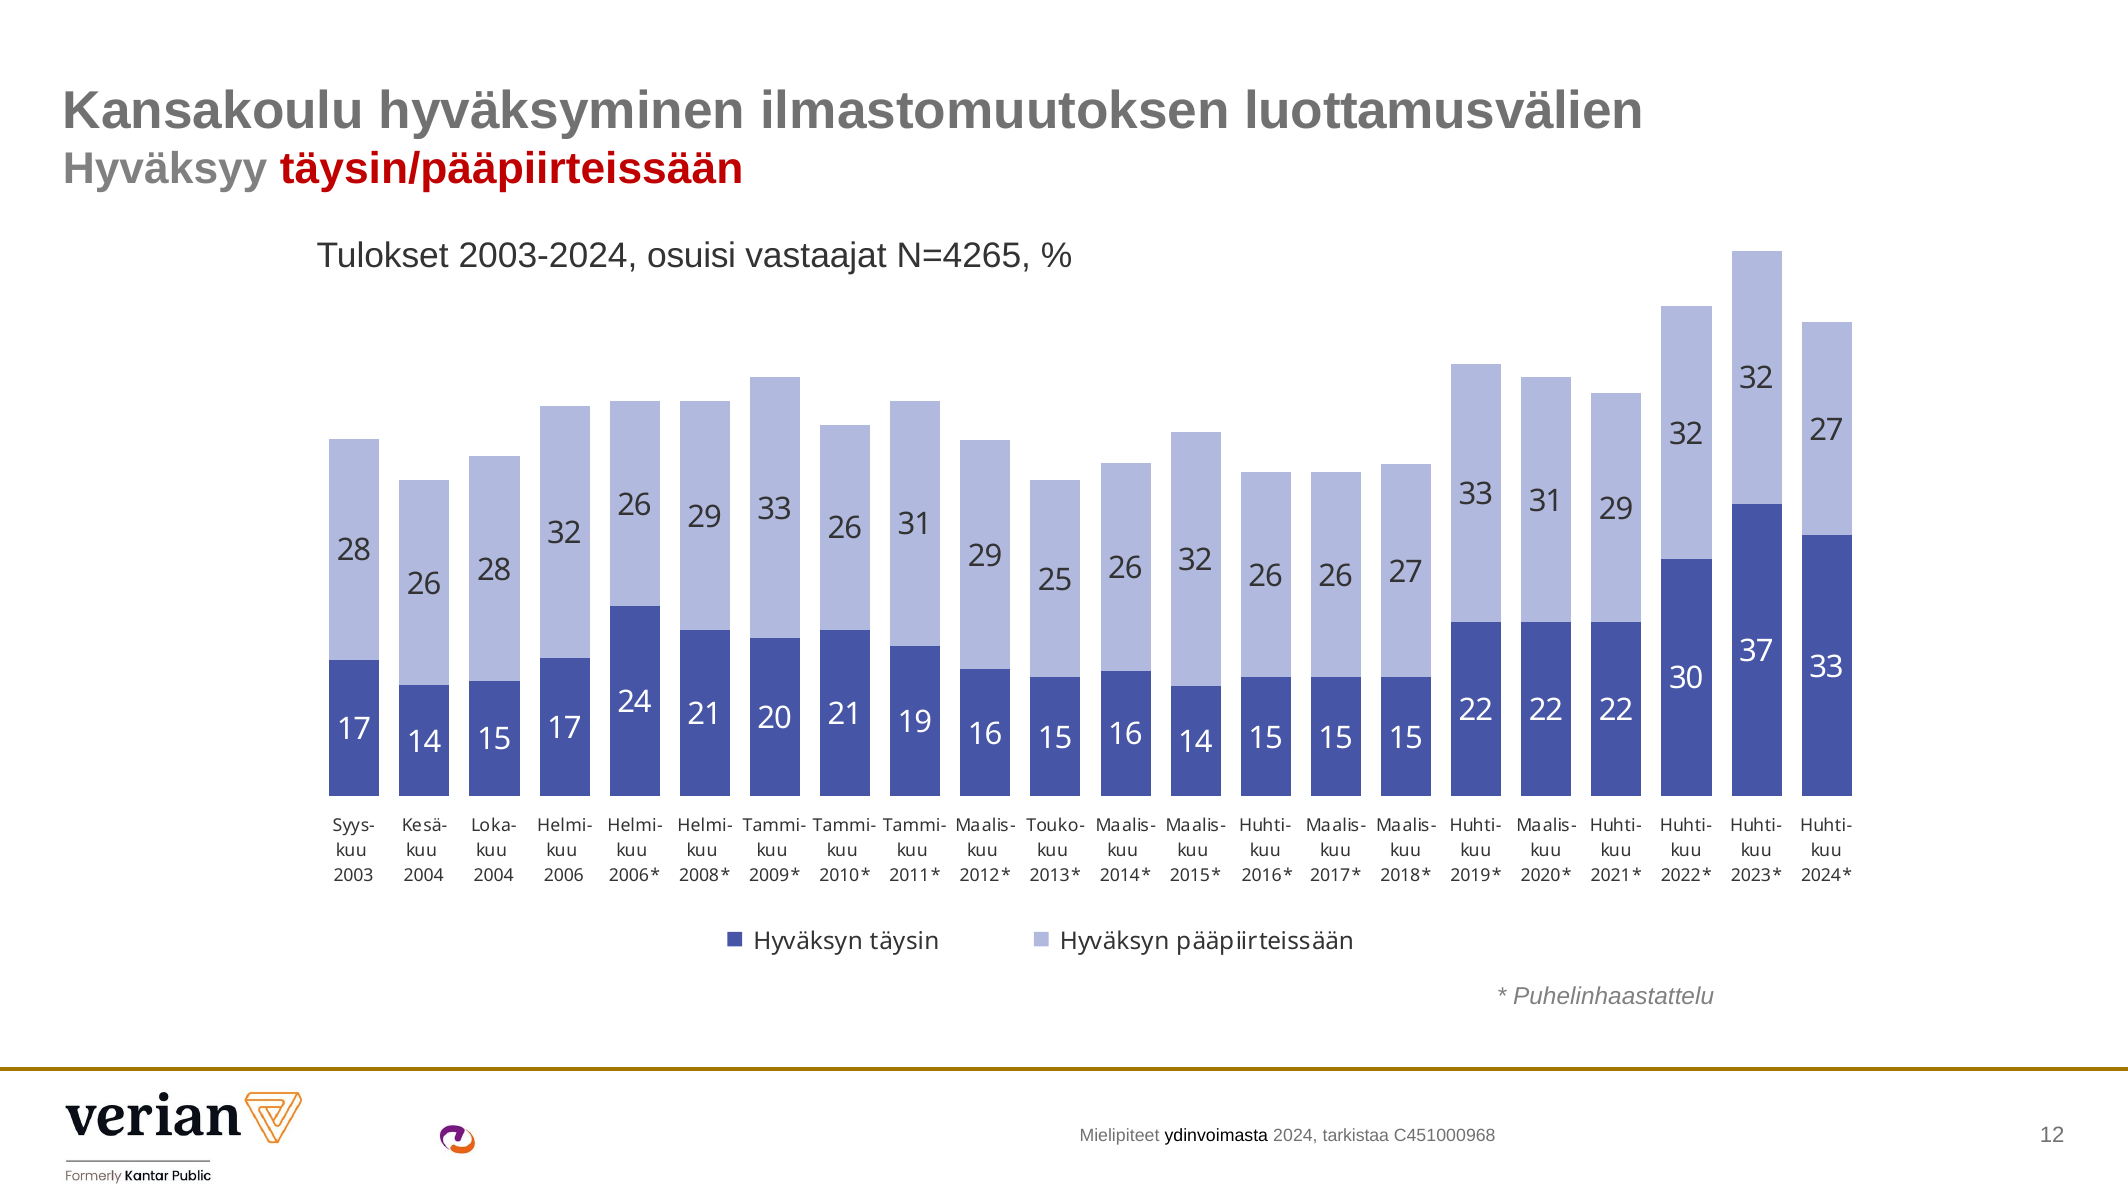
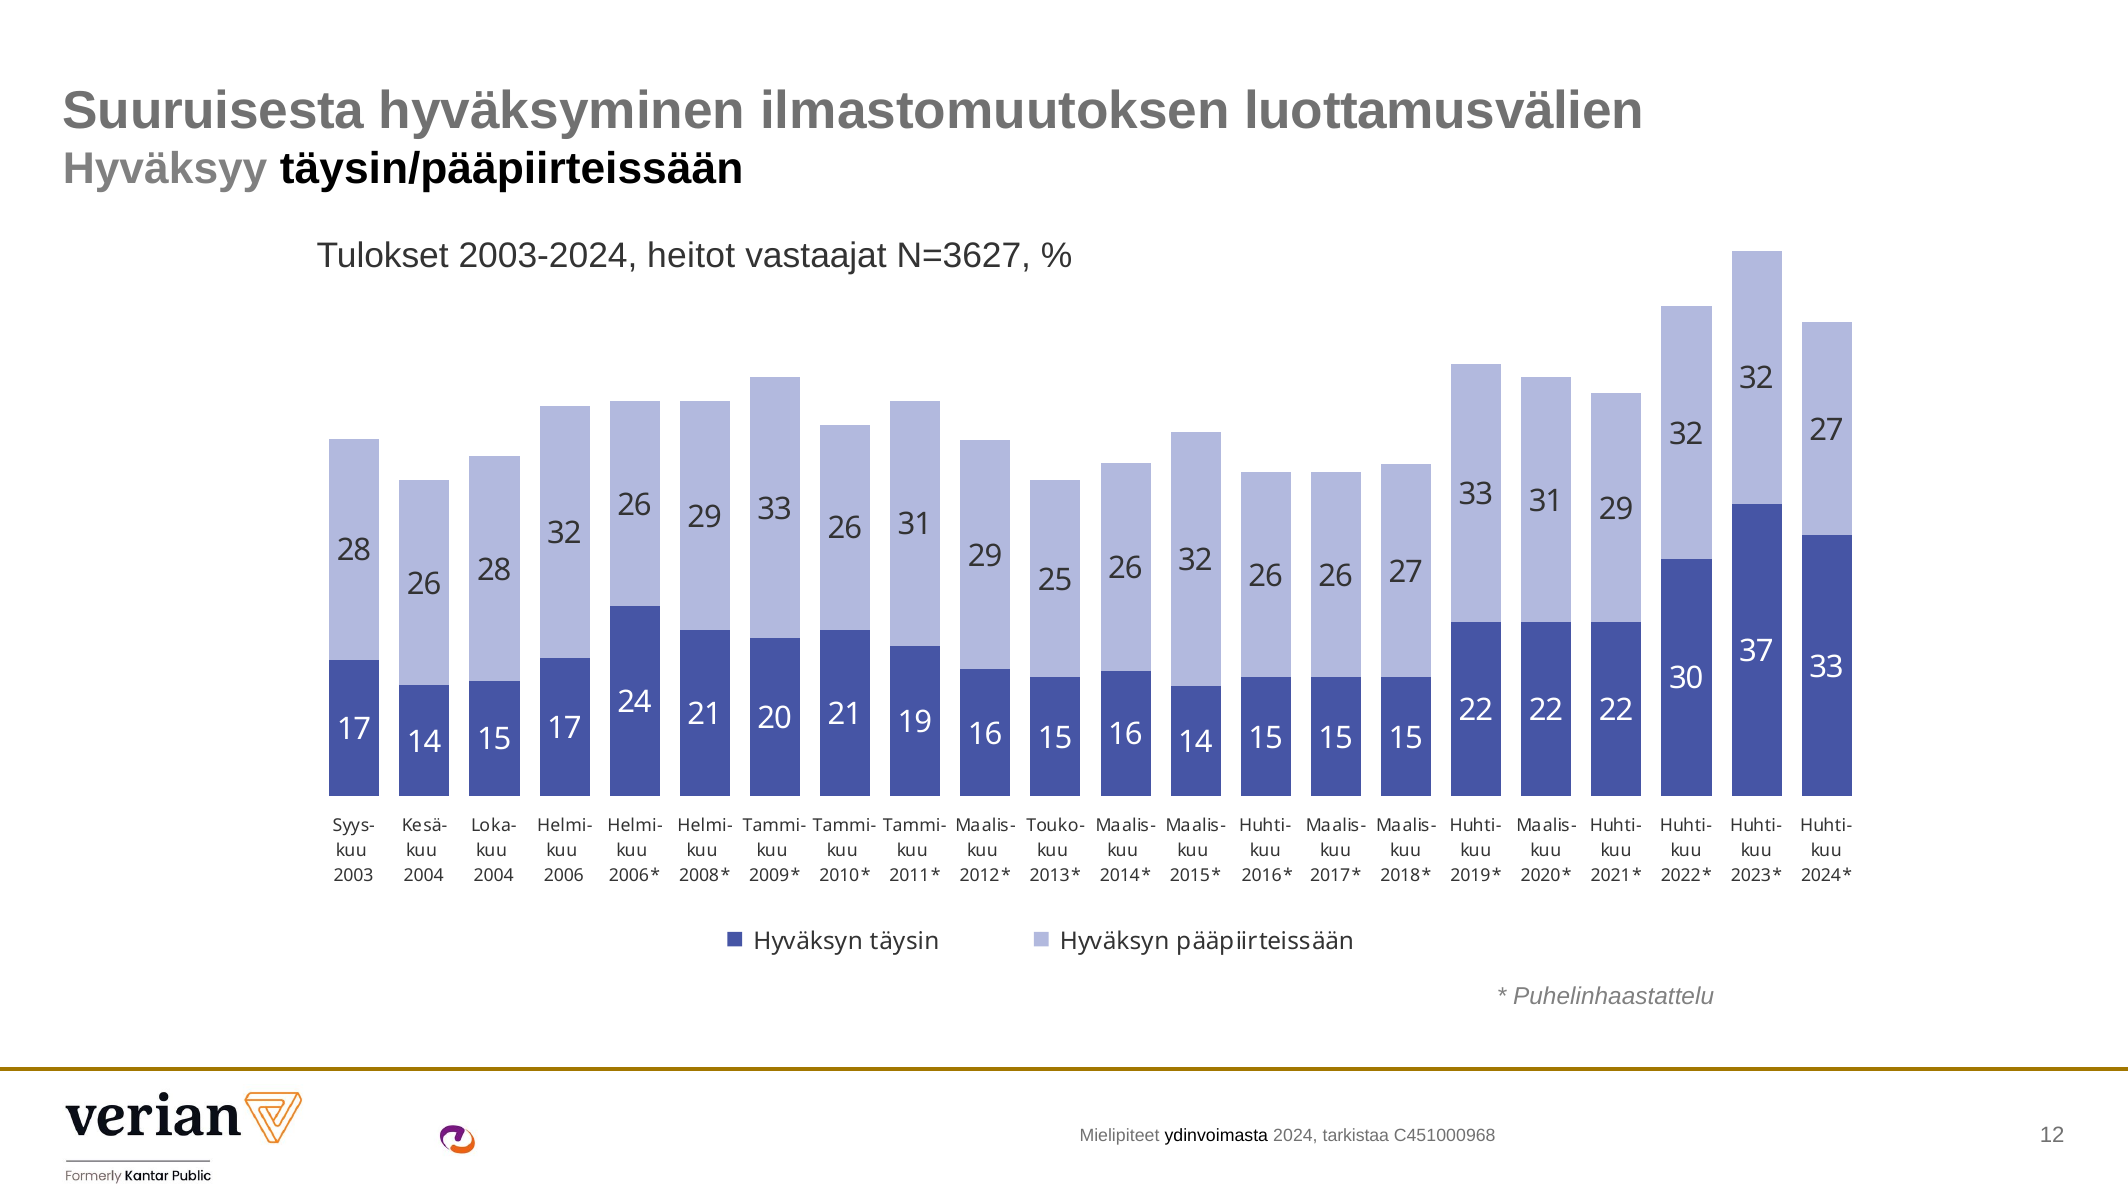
Kansakoulu: Kansakoulu -> Suuruisesta
täysin/pääpiirteissään colour: red -> black
osuisi: osuisi -> heitot
N=4265: N=4265 -> N=3627
